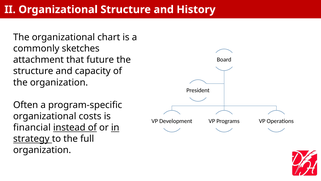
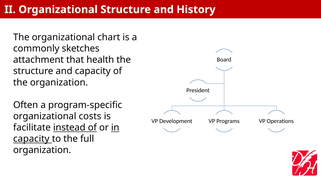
future: future -> health
financial: financial -> facilitate
strategy at (31, 138): strategy -> capacity
